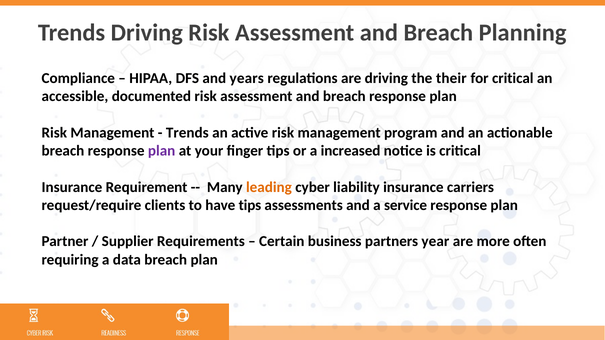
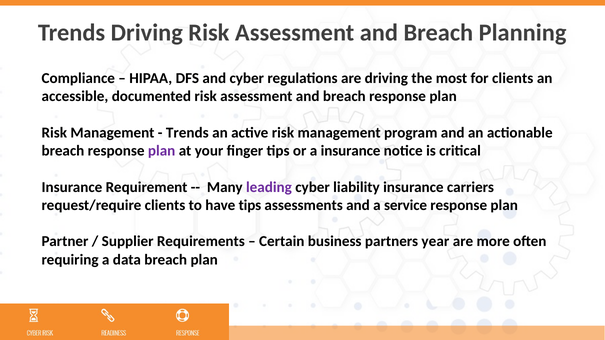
and years: years -> cyber
their: their -> most
for critical: critical -> clients
a increased: increased -> insurance
leading colour: orange -> purple
